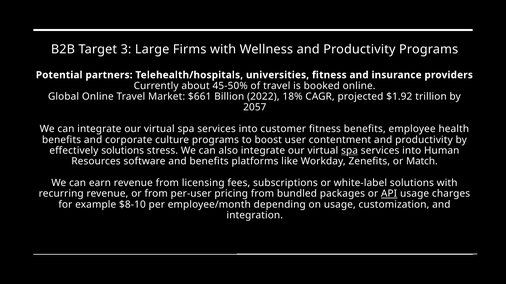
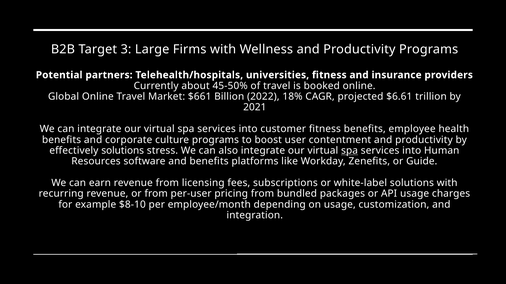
$1.92: $1.92 -> $6.61
2057: 2057 -> 2021
Match: Match -> Guide
API underline: present -> none
